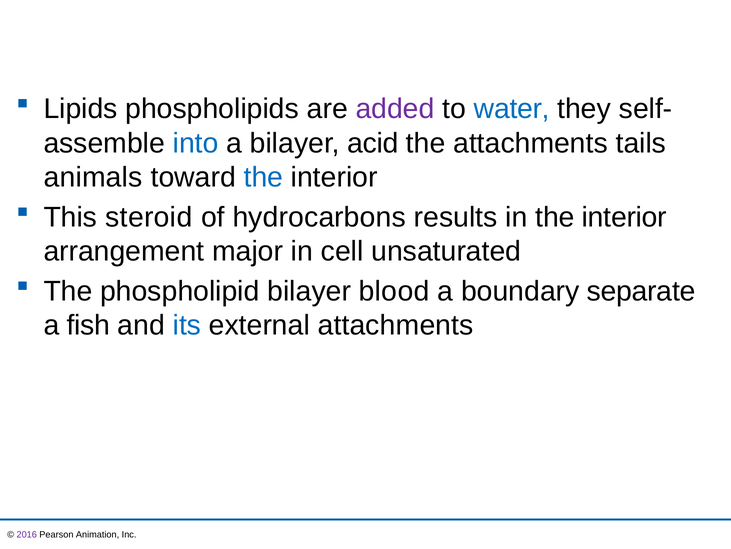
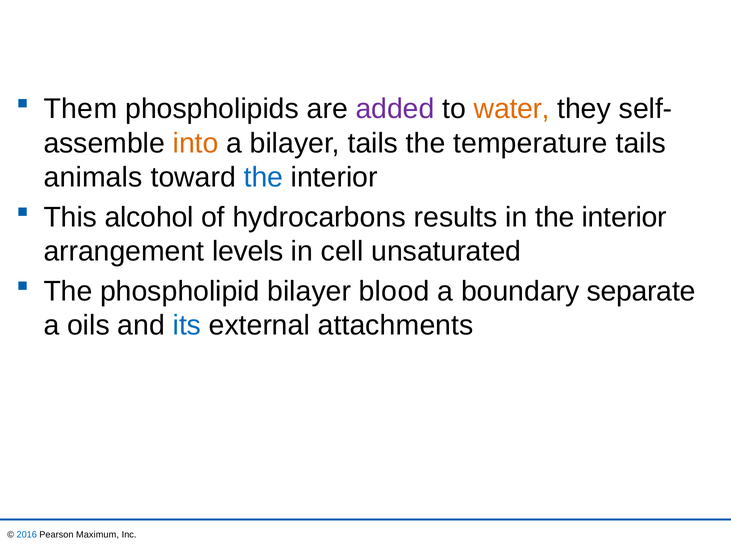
Lipids: Lipids -> Them
water colour: blue -> orange
into colour: blue -> orange
bilayer acid: acid -> tails
the attachments: attachments -> temperature
steroid: steroid -> alcohol
major: major -> levels
fish: fish -> oils
2016 colour: purple -> blue
Animation: Animation -> Maximum
